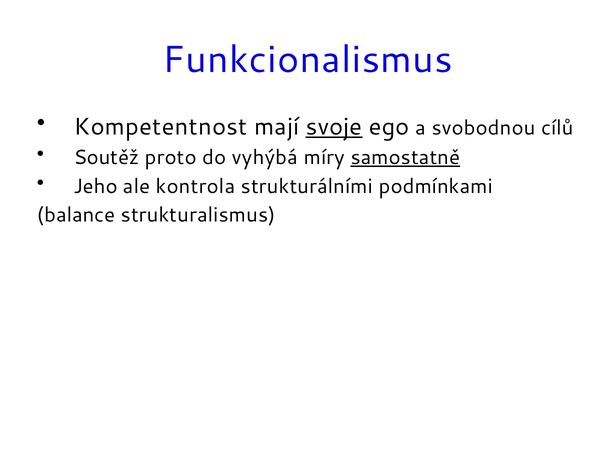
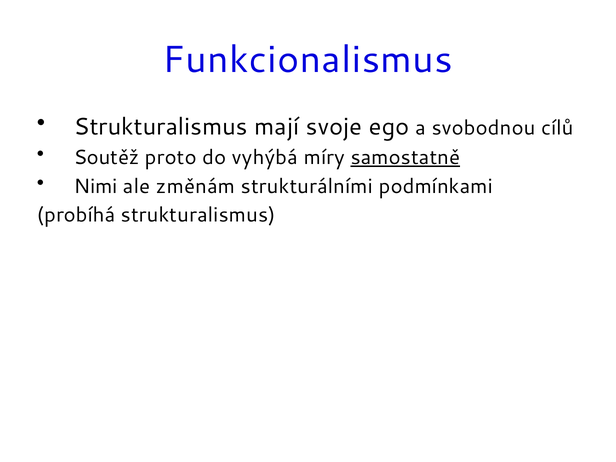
Kompetentnost at (161, 127): Kompetentnost -> Strukturalismus
svoje underline: present -> none
Jeho: Jeho -> Nimi
kontrola: kontrola -> změnám
balance: balance -> probíhá
